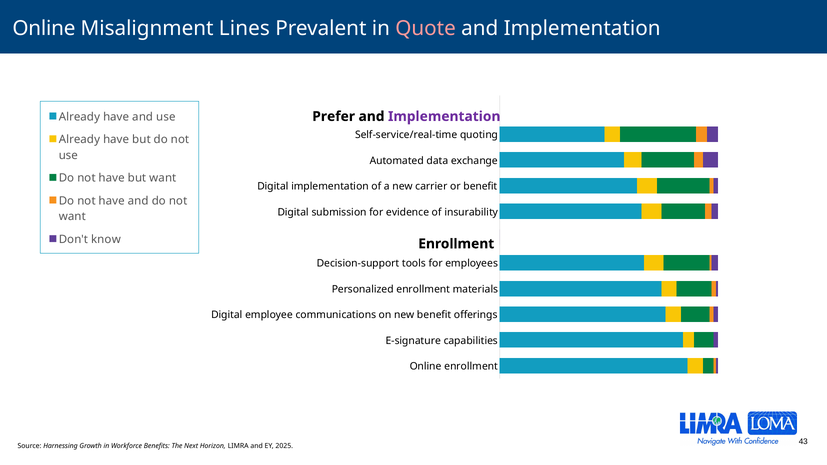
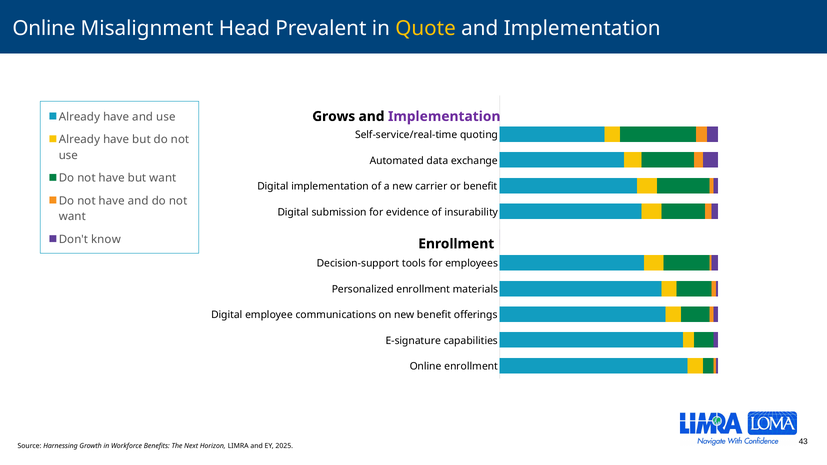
Lines: Lines -> Head
Quote colour: pink -> yellow
Prefer: Prefer -> Grows
